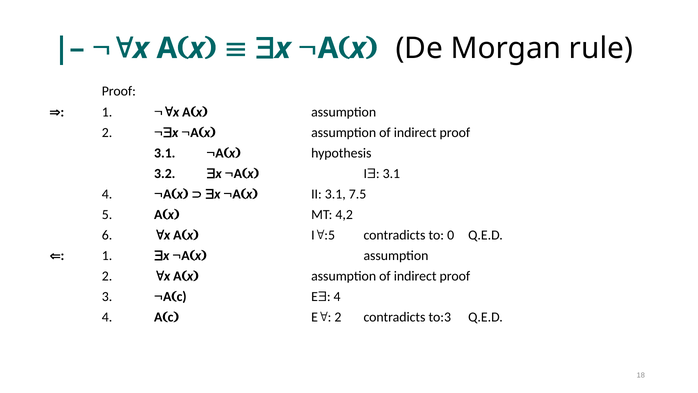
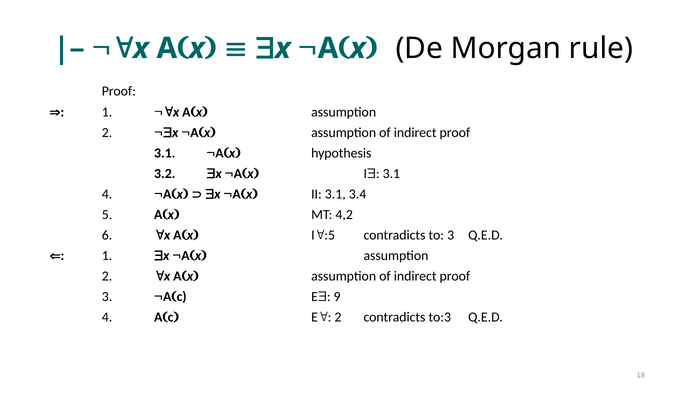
7.5: 7.5 -> 3.4
to 0: 0 -> 3
E 4: 4 -> 9
